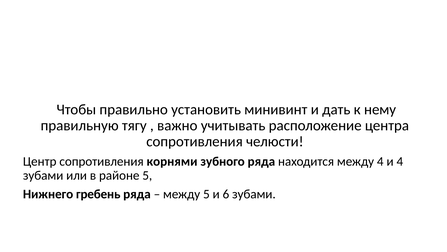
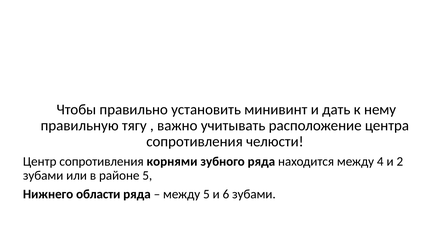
и 4: 4 -> 2
гребень: гребень -> области
